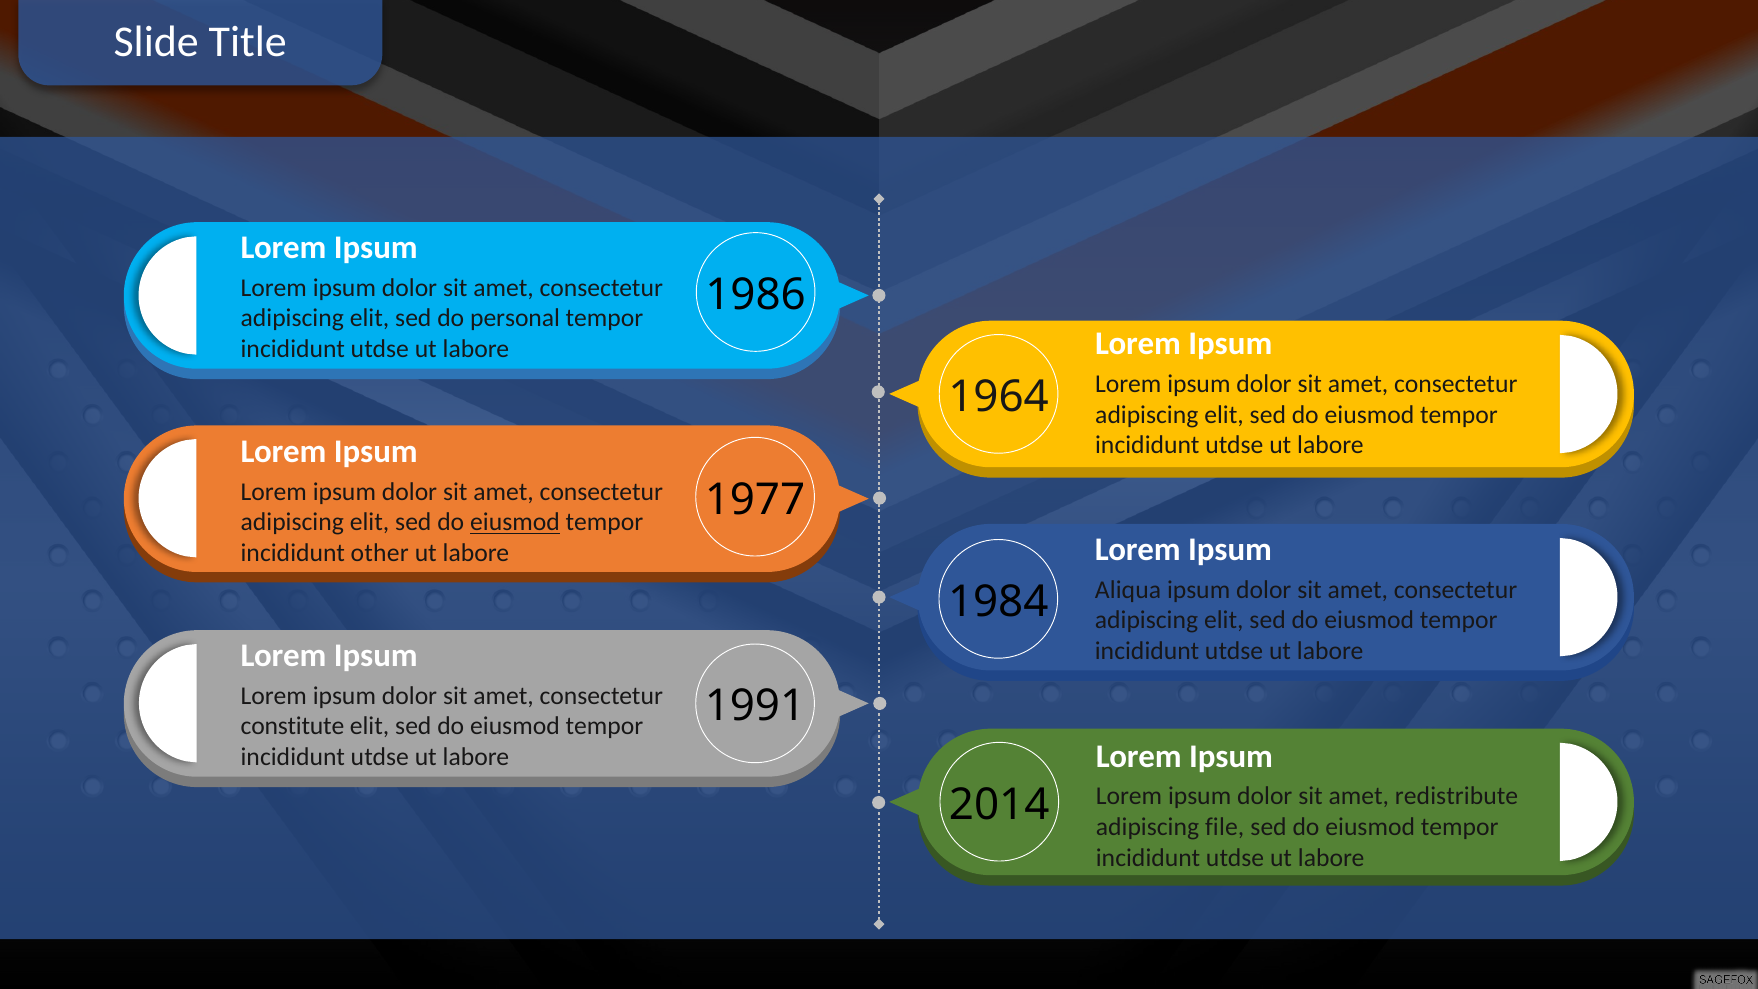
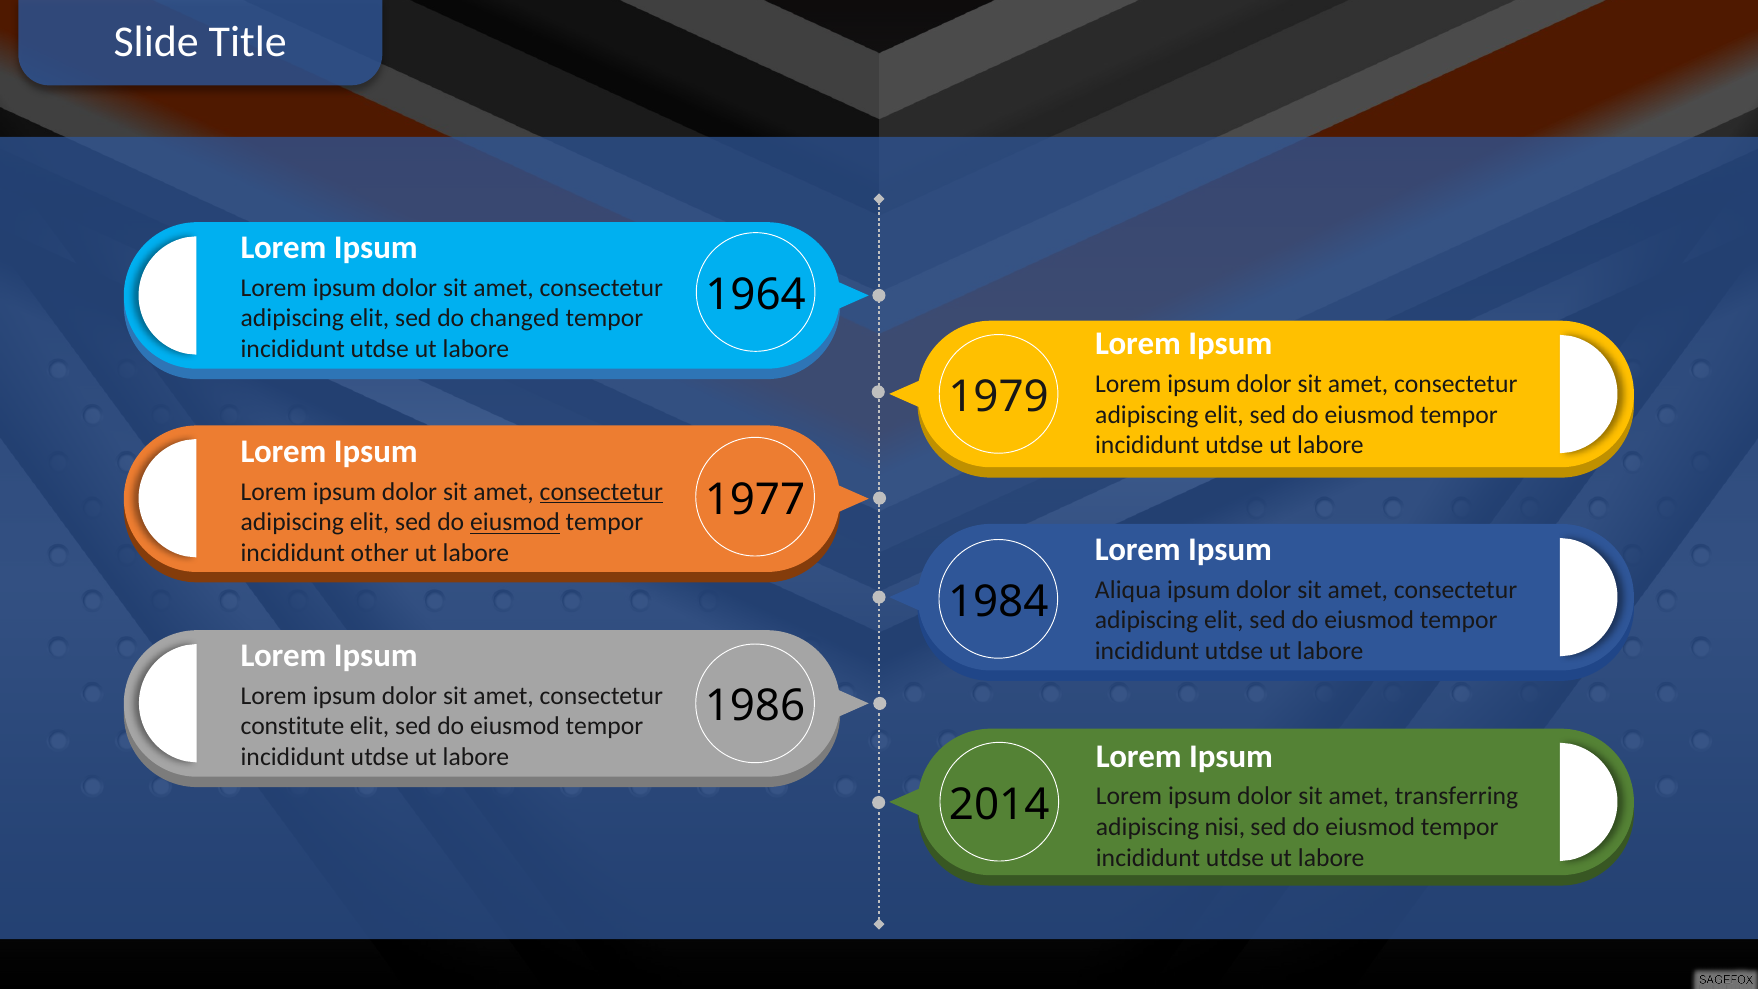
1986: 1986 -> 1964
personal: personal -> changed
1964: 1964 -> 1979
consectetur at (601, 492) underline: none -> present
1991: 1991 -> 1986
redistribute: redistribute -> transferring
file: file -> nisi
